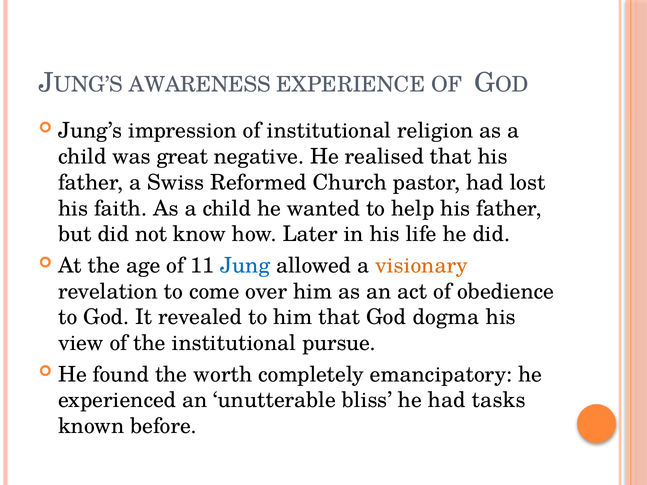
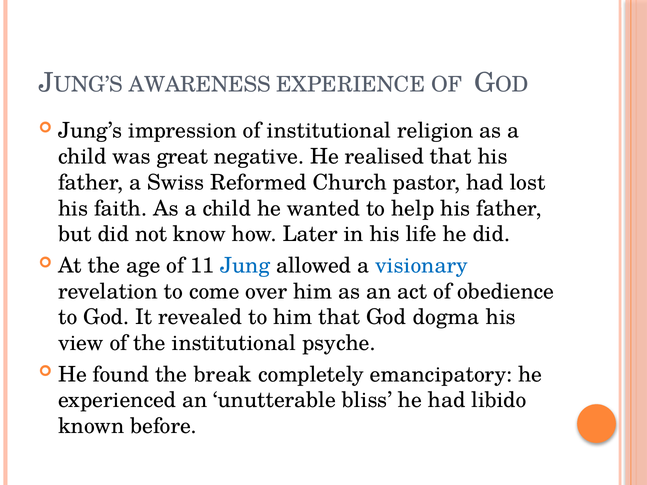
visionary colour: orange -> blue
pursue: pursue -> psyche
worth: worth -> break
tasks: tasks -> libido
